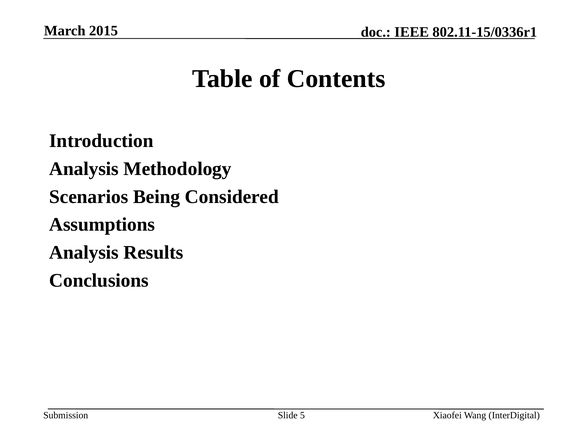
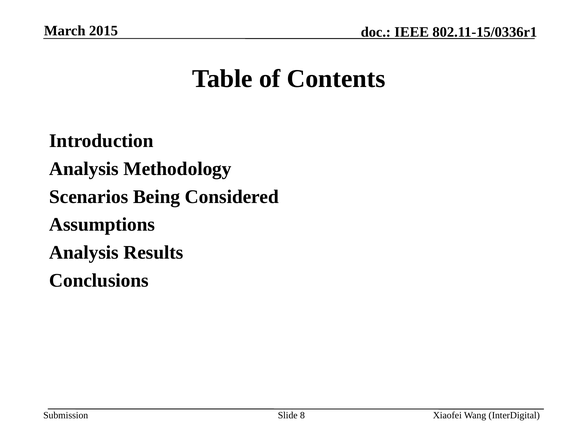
5: 5 -> 8
